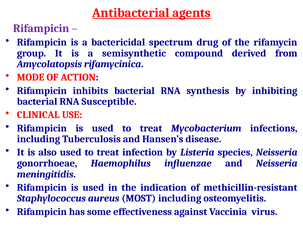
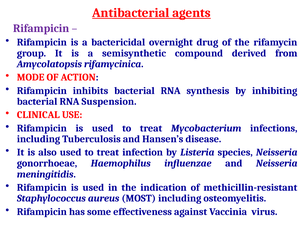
spectrum: spectrum -> overnight
Susceptible: Susceptible -> Suspension
